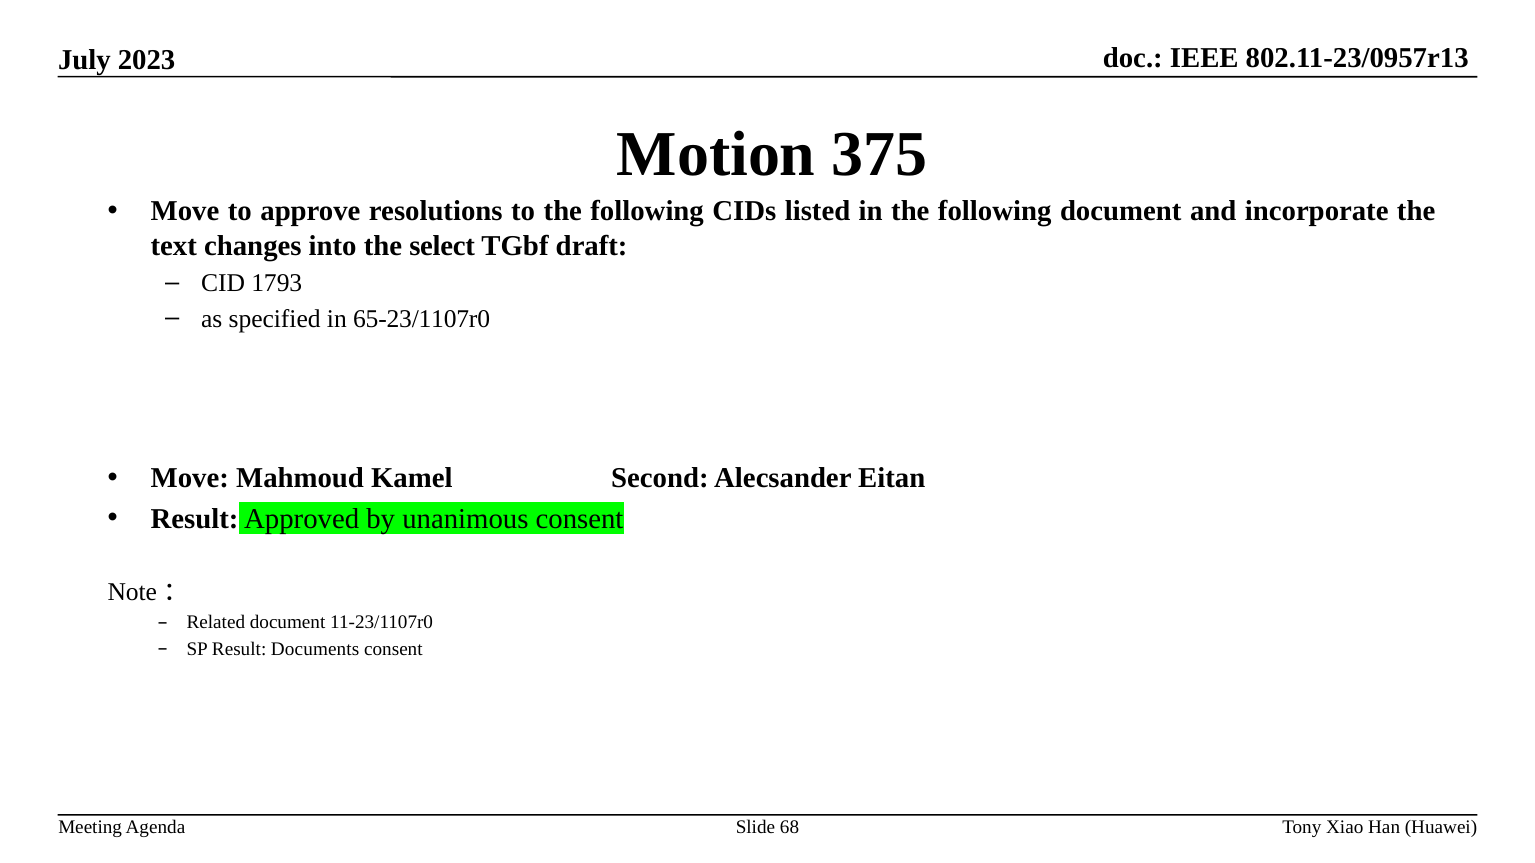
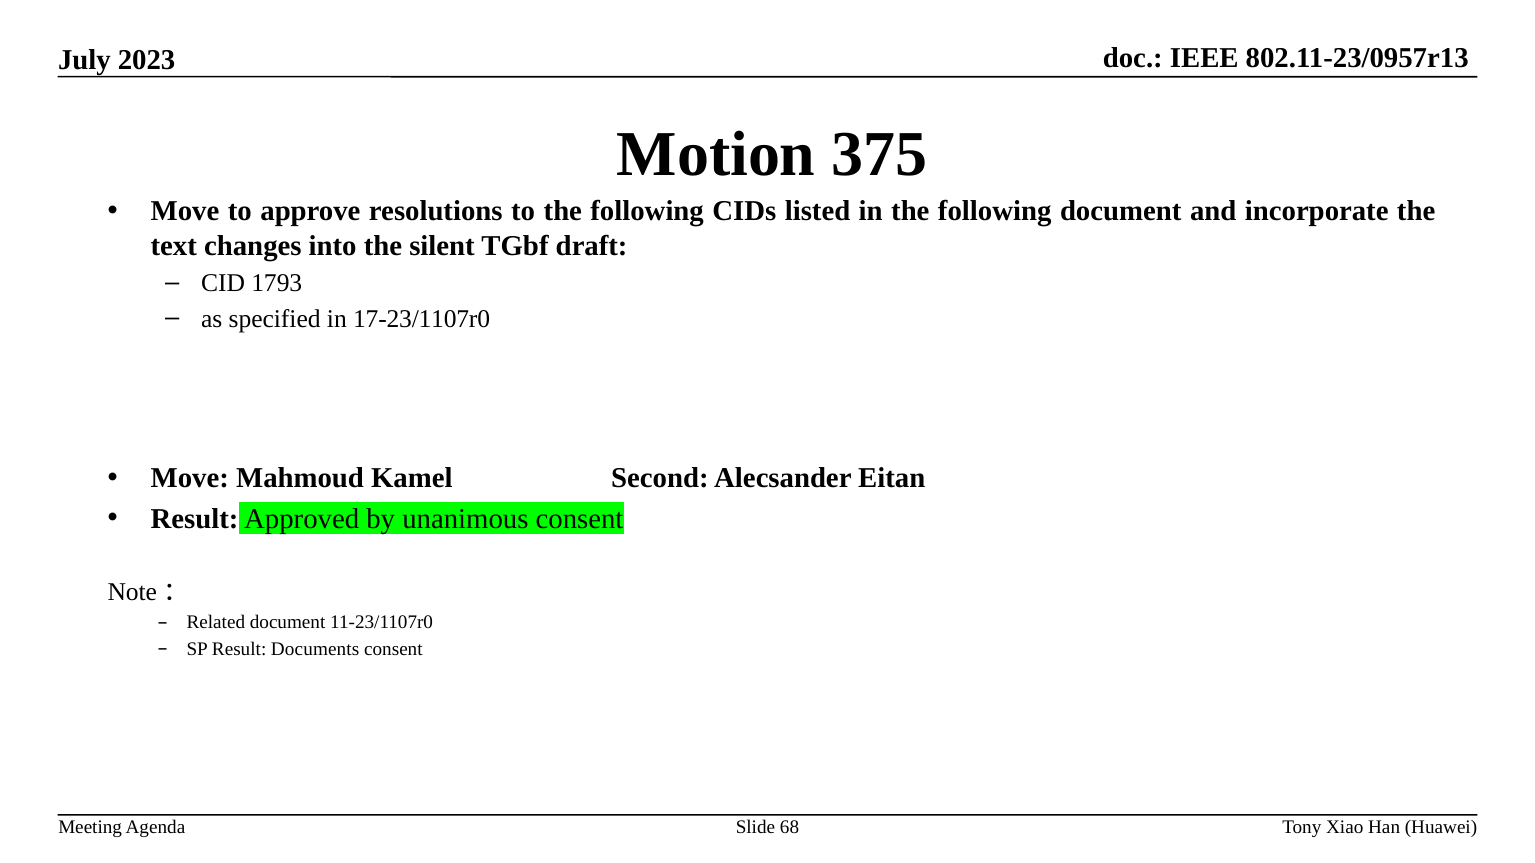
select: select -> silent
65-23/1107r0: 65-23/1107r0 -> 17-23/1107r0
